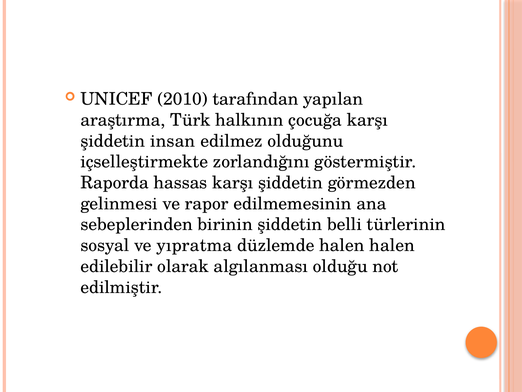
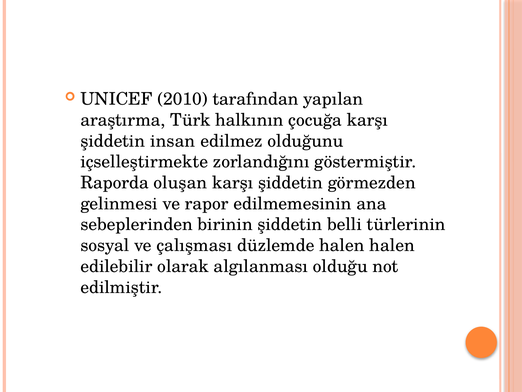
hassas: hassas -> oluşan
yıpratma: yıpratma -> çalışması
